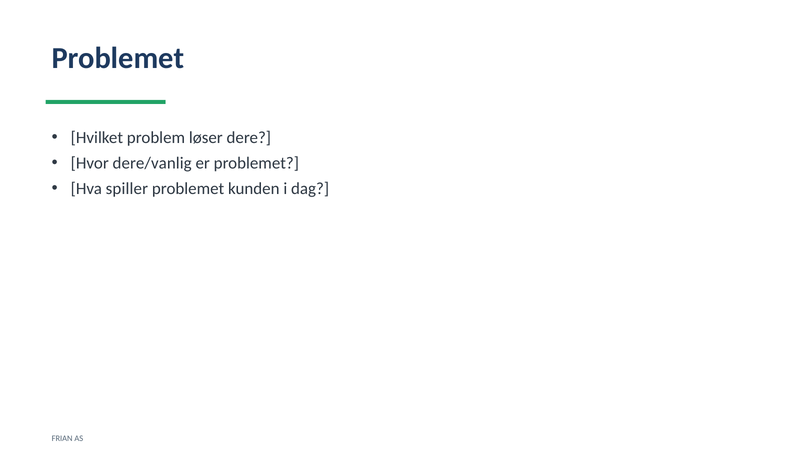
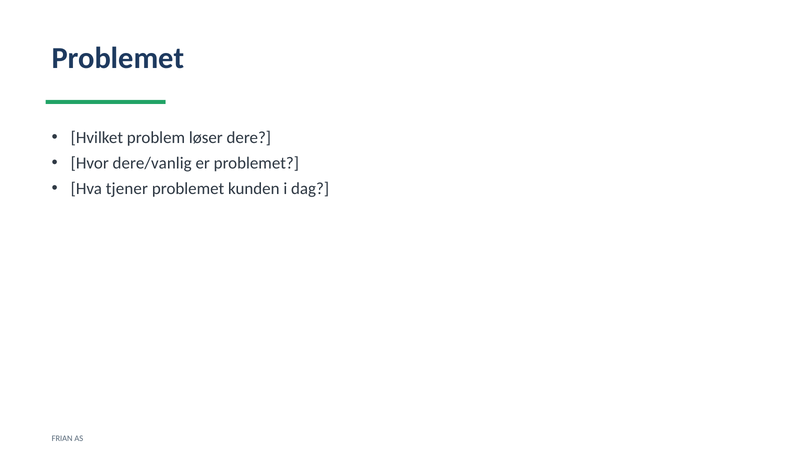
spiller: spiller -> tjener
